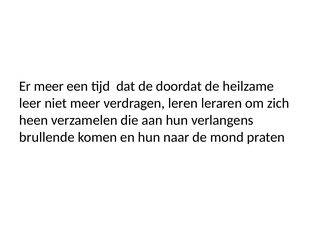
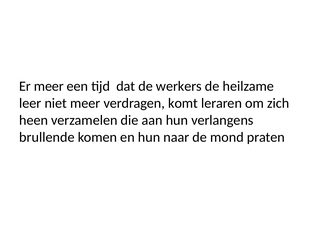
doordat: doordat -> werkers
leren: leren -> komt
